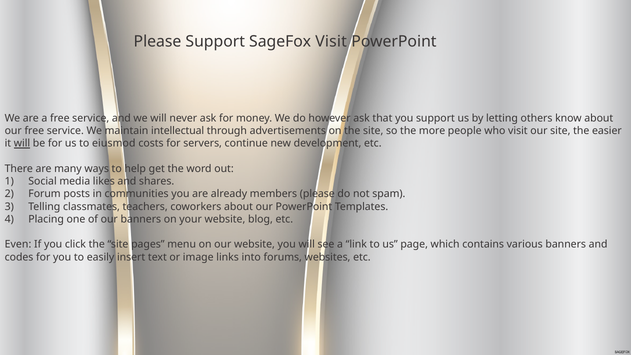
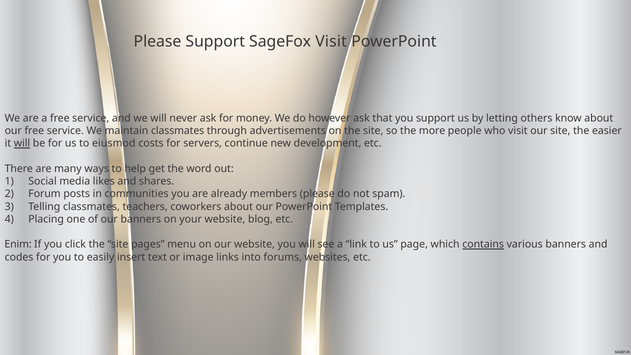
maintain intellectual: intellectual -> classmates
Even: Even -> Enim
contains underline: none -> present
